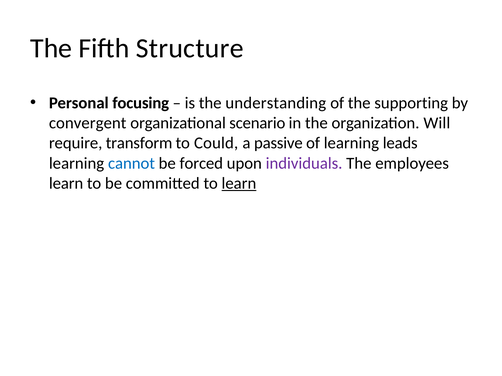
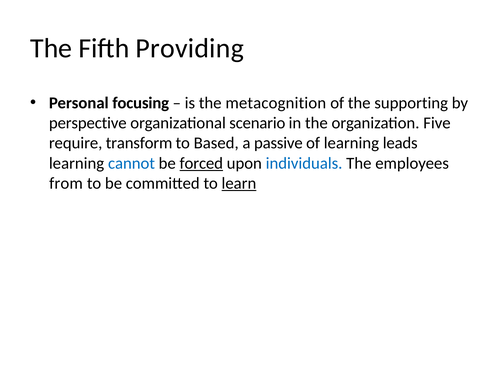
Structure: Structure -> Providing
understanding: understanding -> metacognition
convergent: convergent -> perspective
Will: Will -> Five
Could: Could -> Based
forced underline: none -> present
individuals colour: purple -> blue
learn at (66, 183): learn -> from
